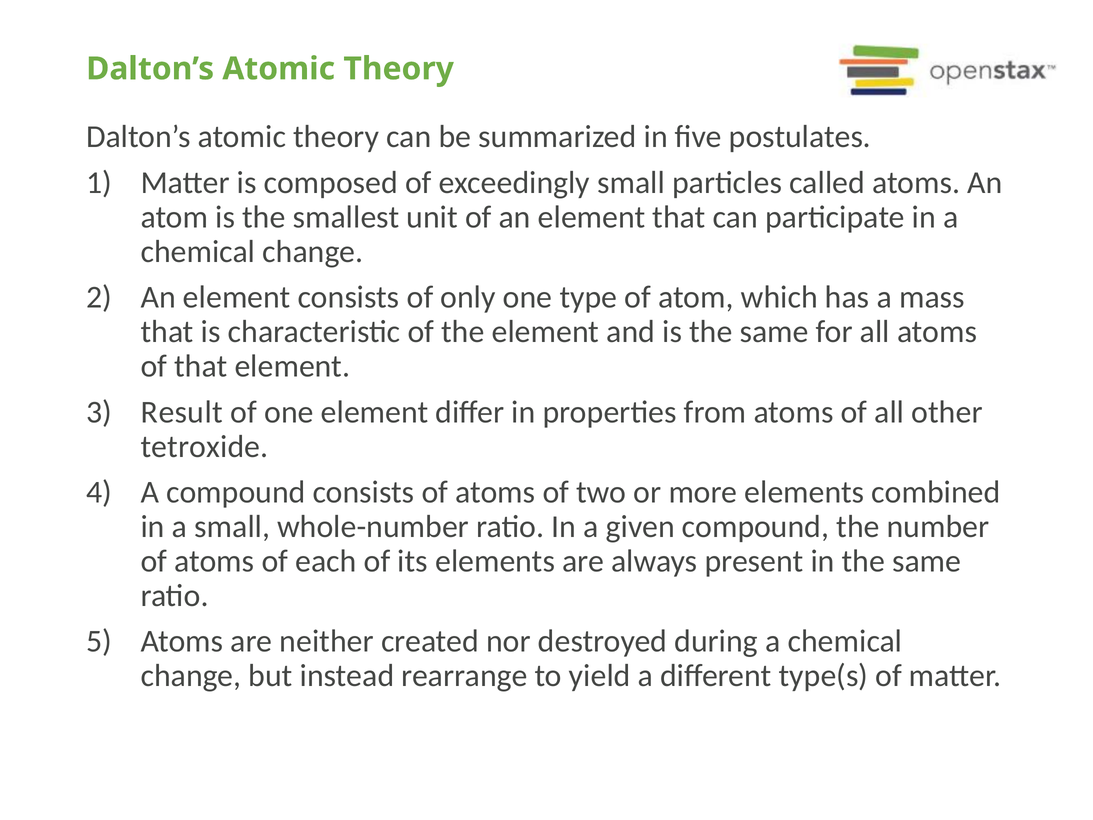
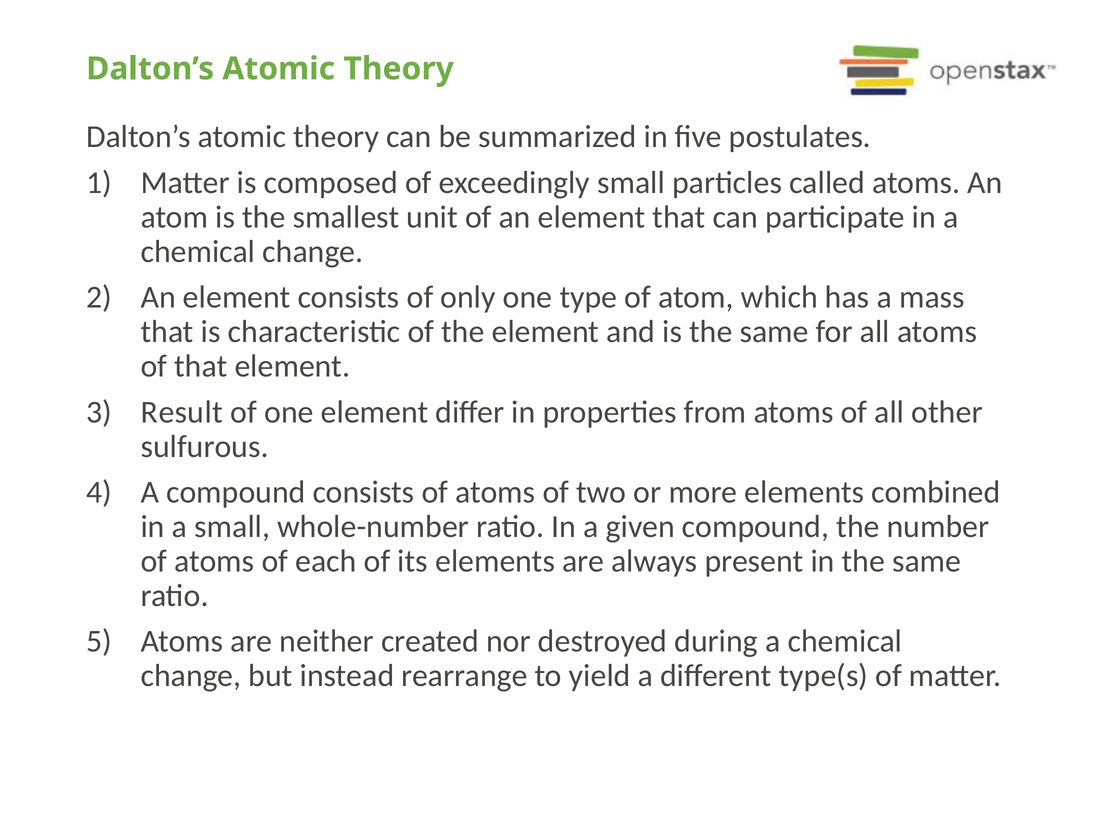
tetroxide: tetroxide -> sulfurous
